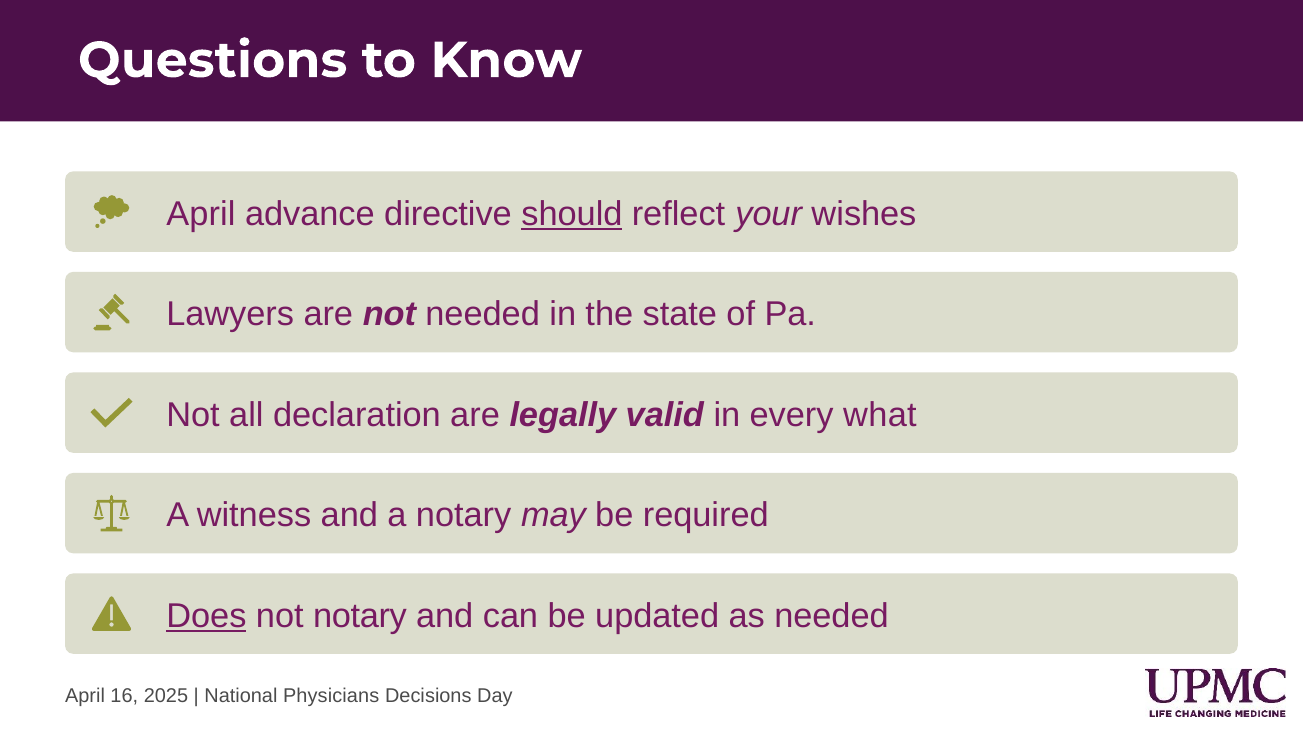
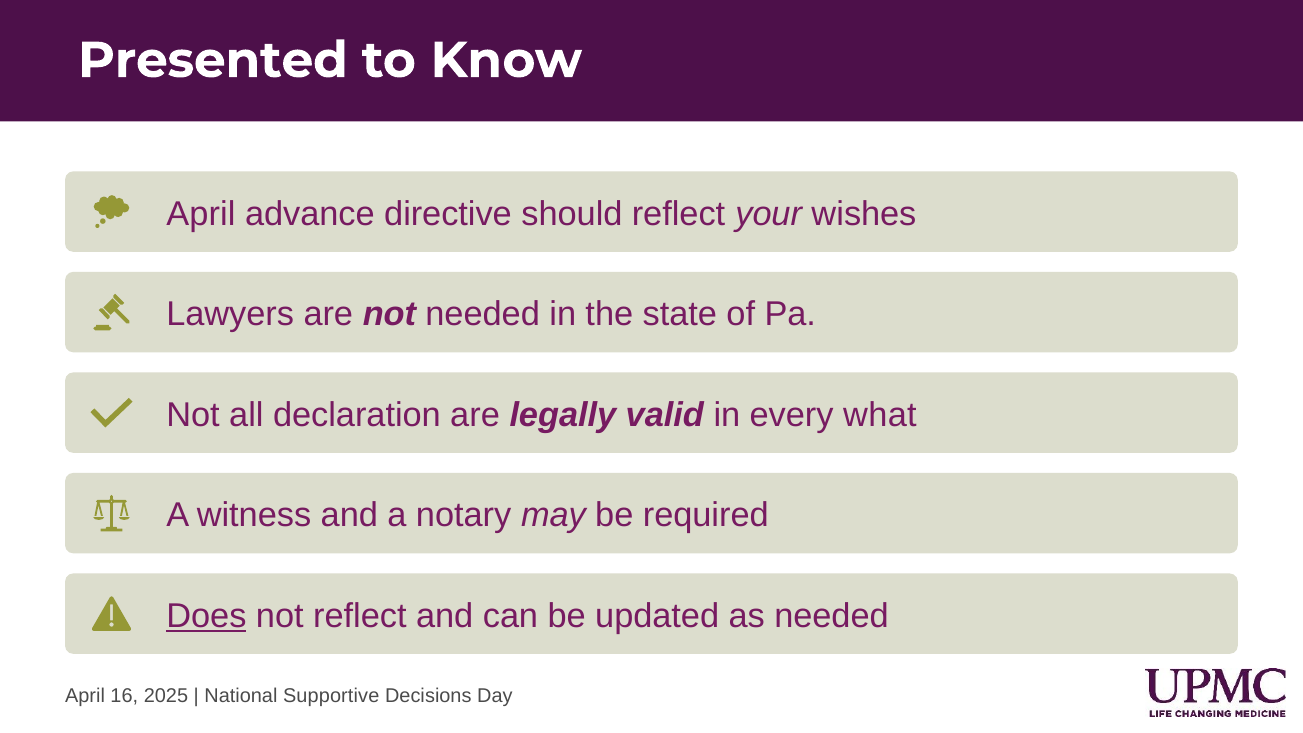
Questions: Questions -> Presented
should underline: present -> none
not notary: notary -> reflect
Physicians: Physicians -> Supportive
